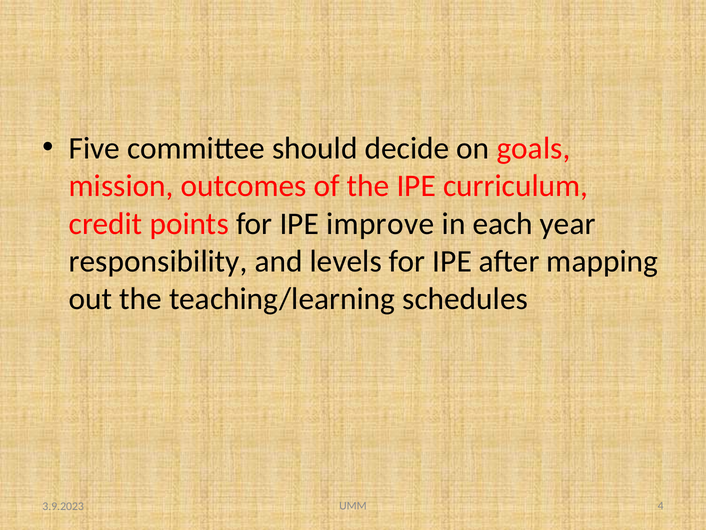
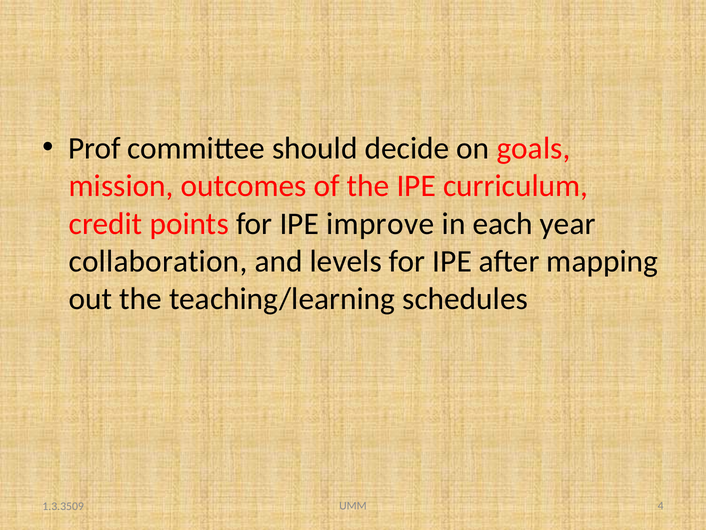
Five: Five -> Prof
responsibility: responsibility -> collaboration
3.9.2023: 3.9.2023 -> 1.3.3509
